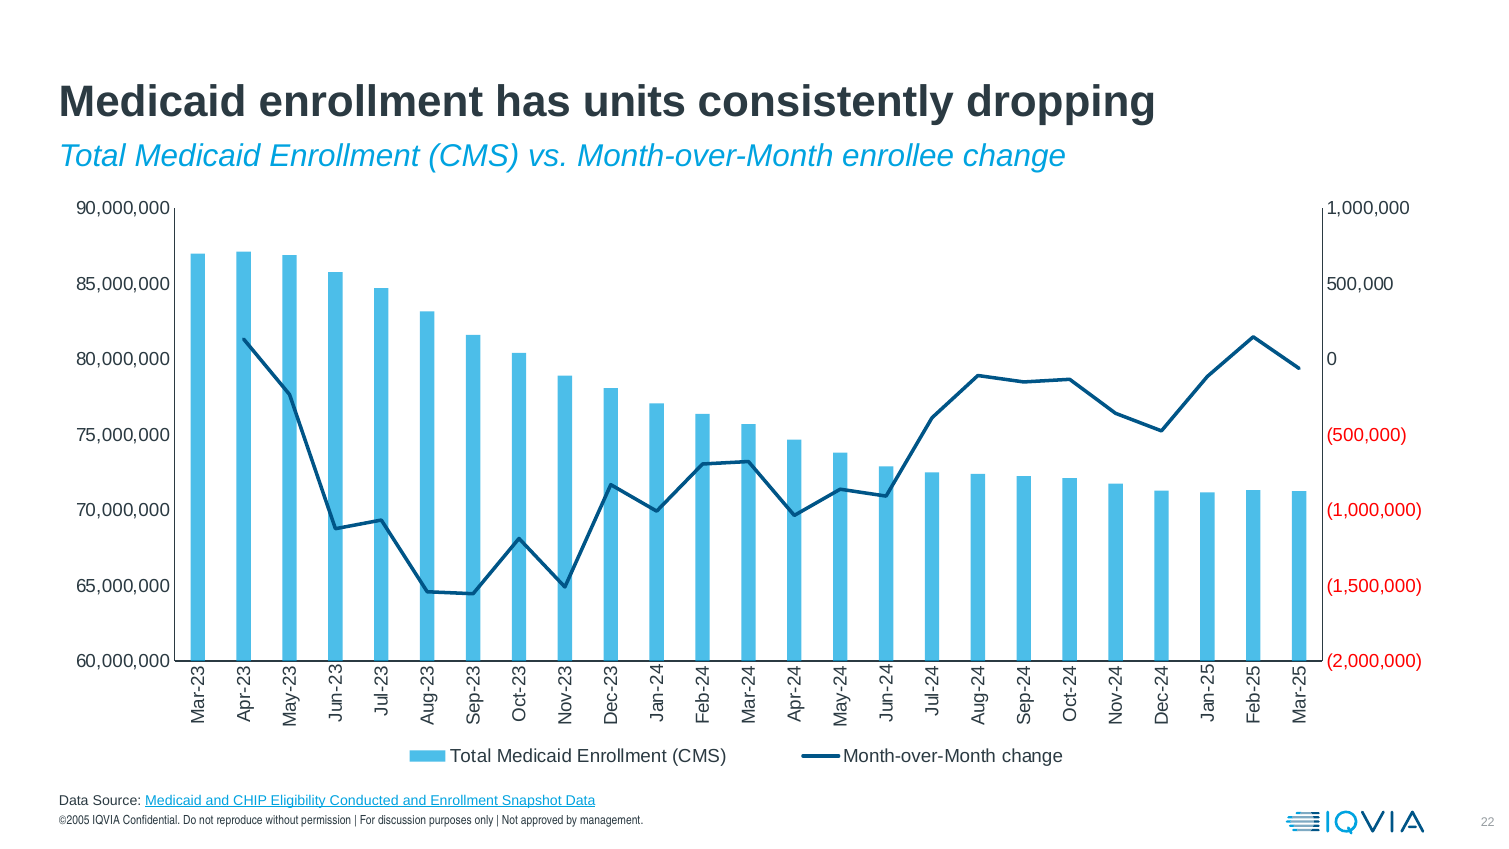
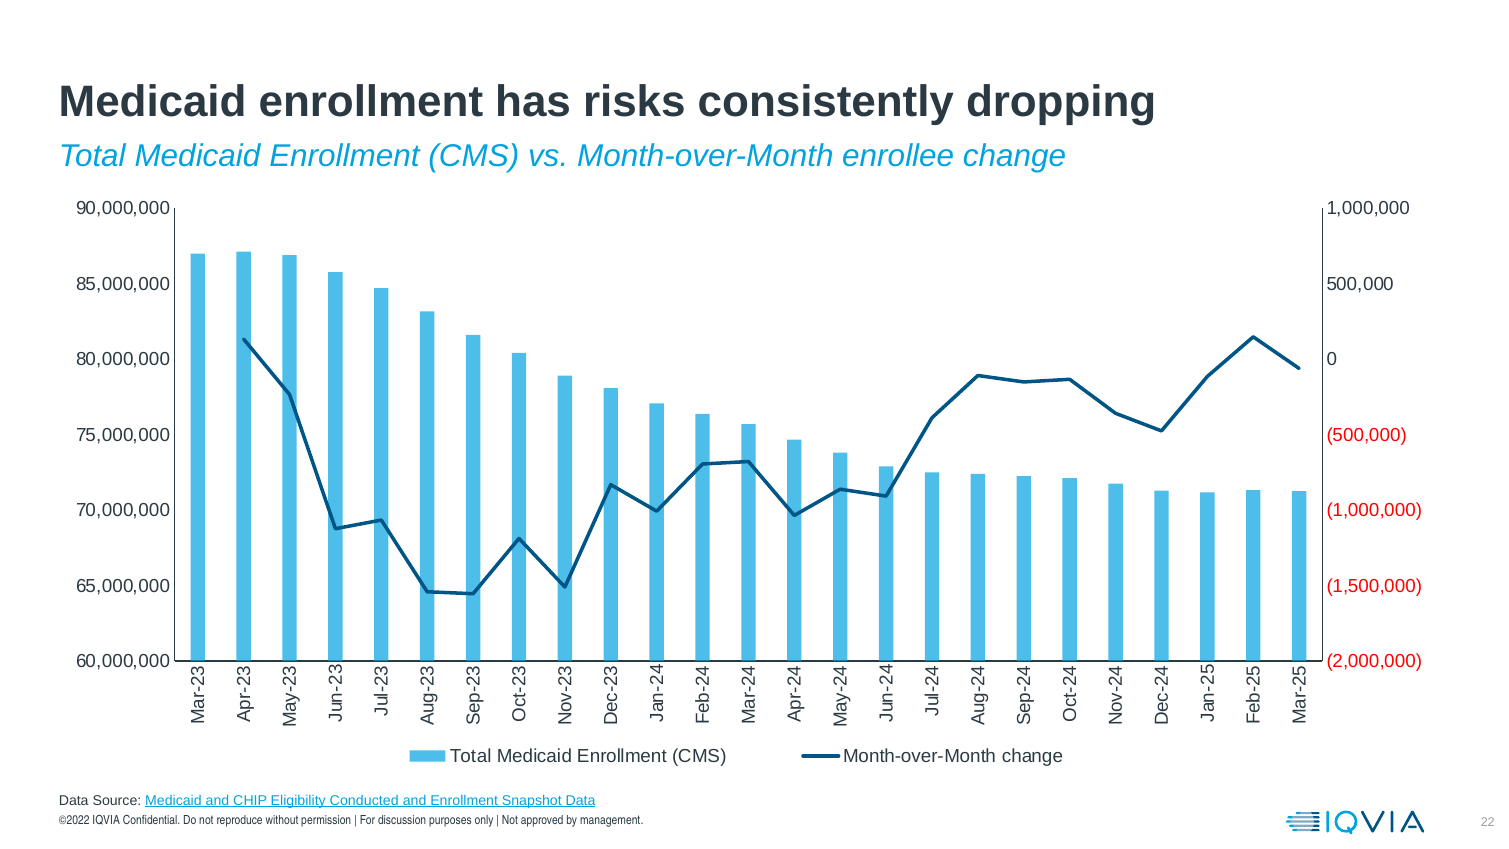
units: units -> risks
©2005: ©2005 -> ©2022
